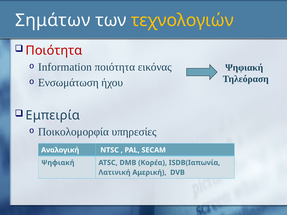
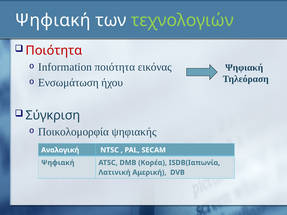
Σημάτων at (53, 20): Σημάτων -> Ψηφιακή
τεχνολογιών colour: yellow -> light green
Εμπειρία: Εμπειρία -> Σύγκριση
υπηρεσίες: υπηρεσίες -> ψηφιακής
